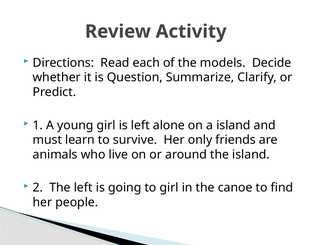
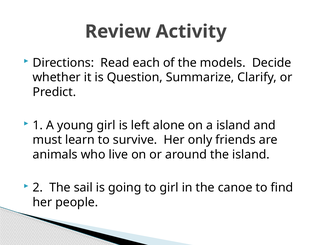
The left: left -> sail
